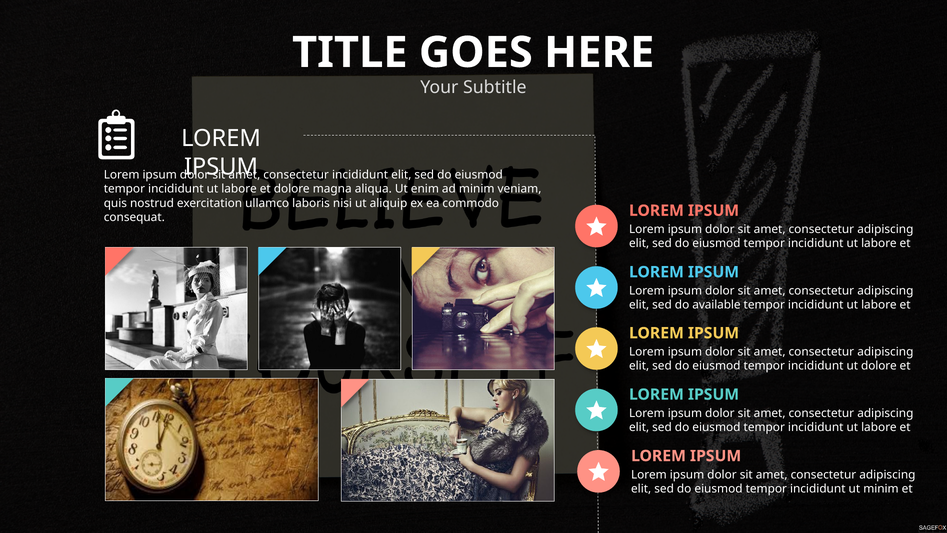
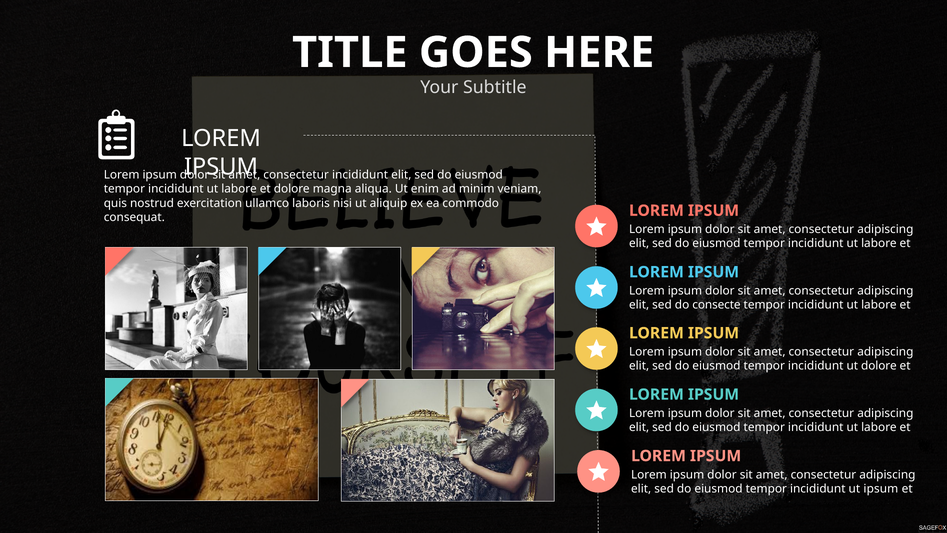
available: available -> consecte
ut minim: minim -> ipsum
